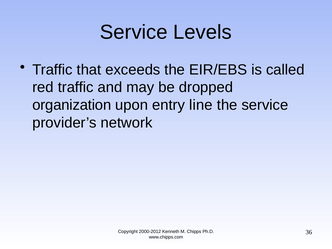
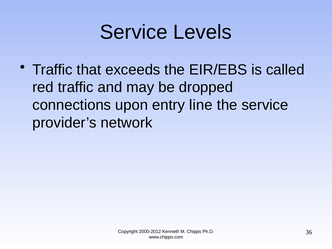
organization: organization -> connections
